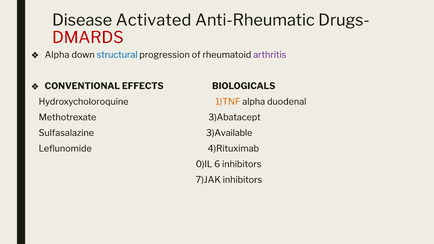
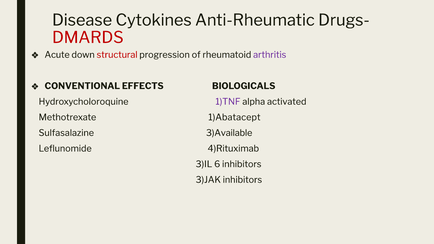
Activated: Activated -> Cytokines
Alpha at (57, 55): Alpha -> Acute
structural colour: blue -> red
1)TNF colour: orange -> purple
duodenal: duodenal -> activated
3)Abatacept: 3)Abatacept -> 1)Abatacept
0)IL: 0)IL -> 3)IL
7)JAK: 7)JAK -> 3)JAK
